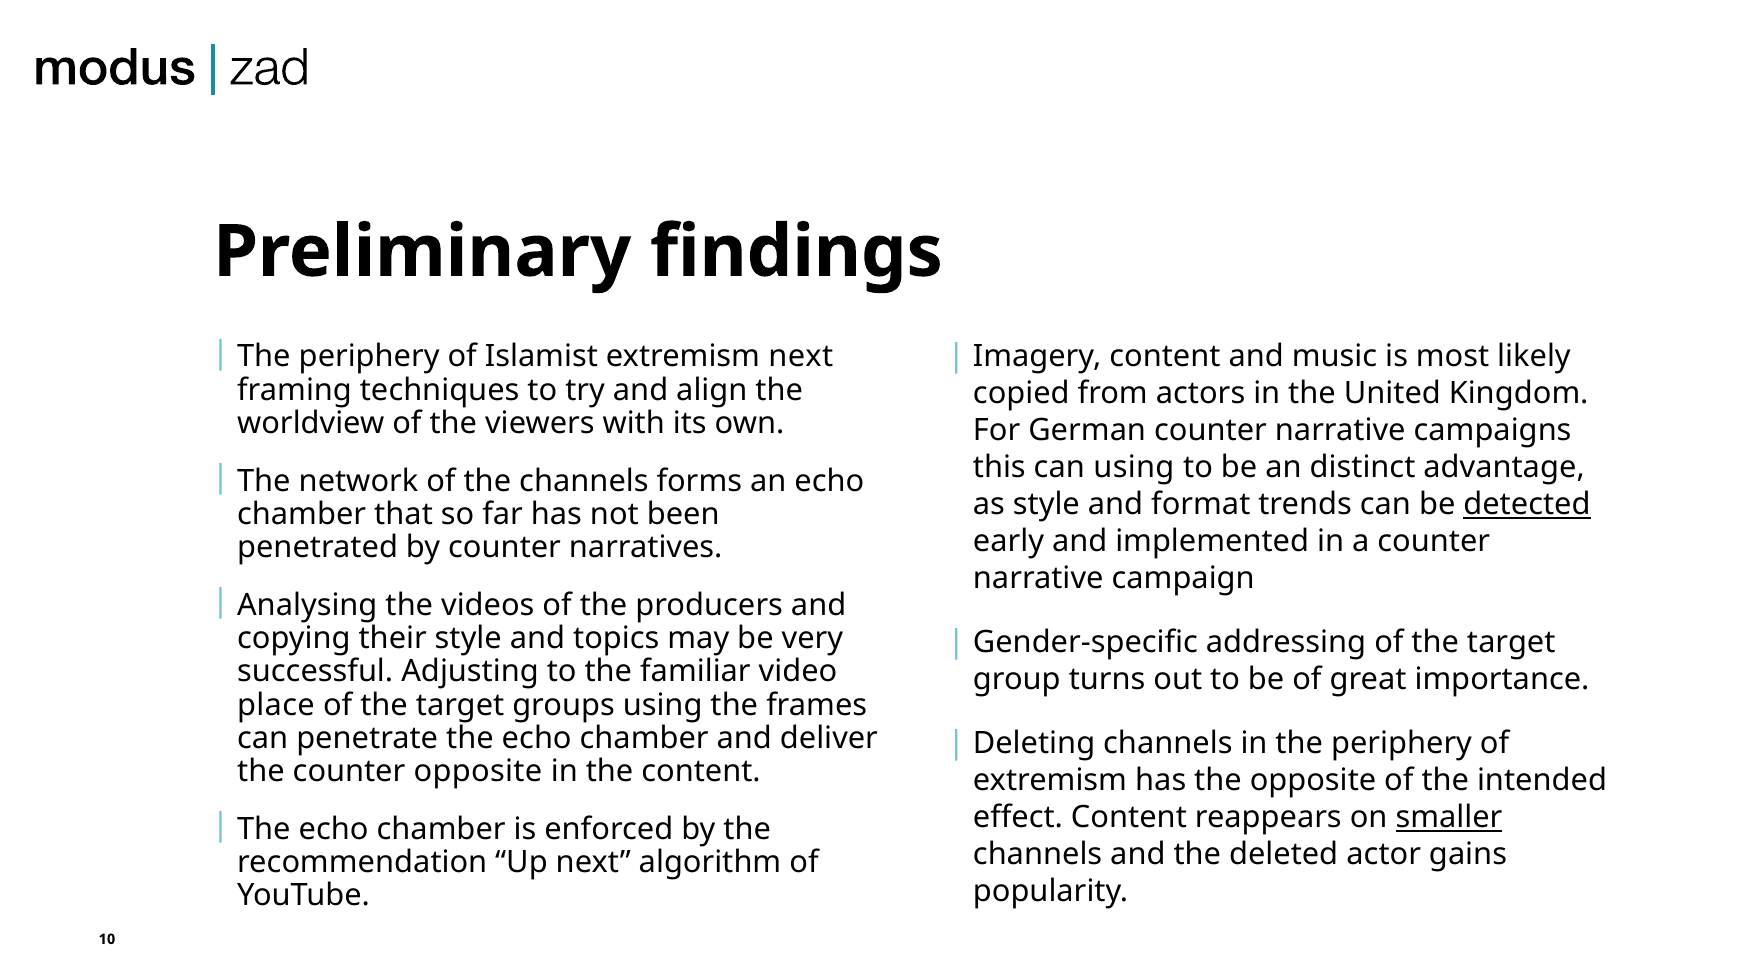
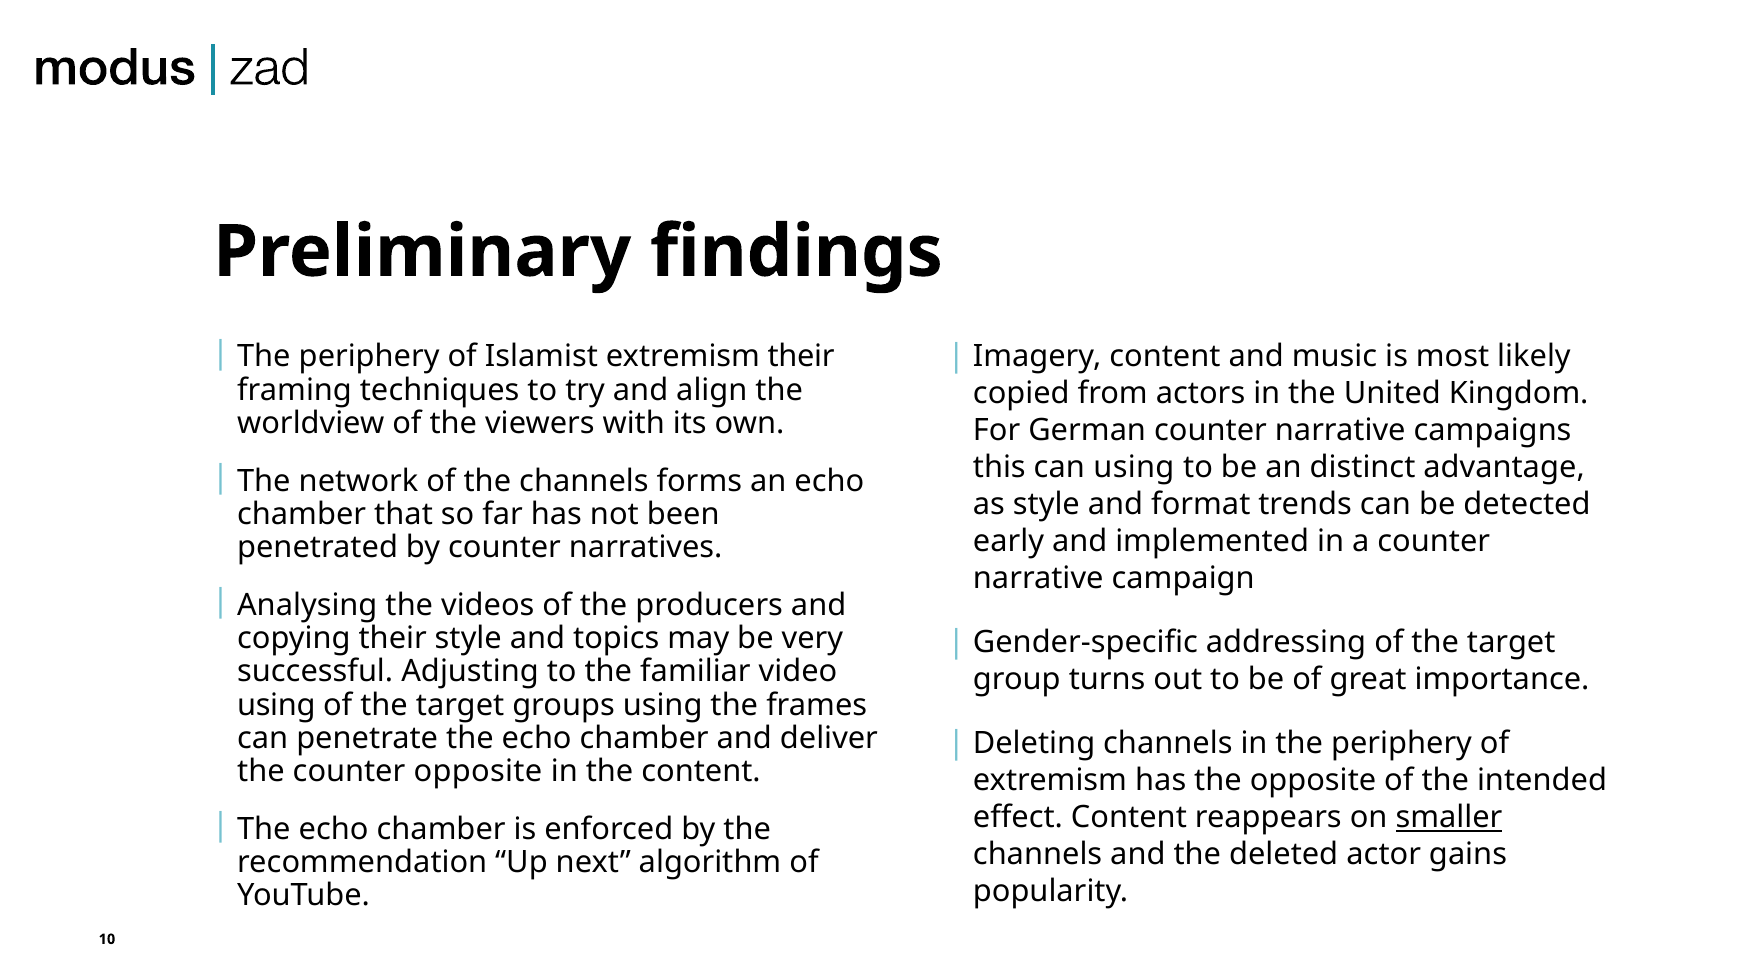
extremism next: next -> their
detected underline: present -> none
place at (276, 705): place -> using
